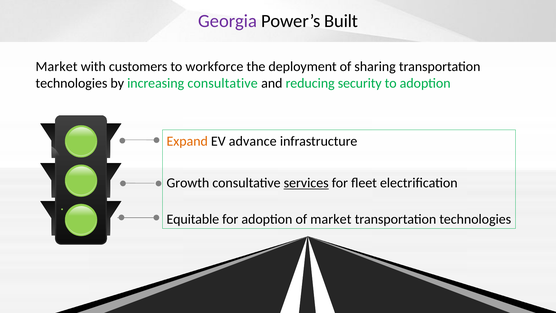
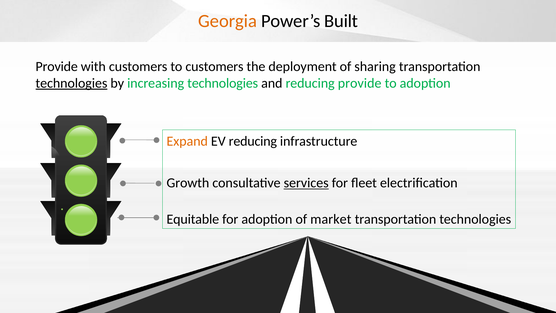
Georgia colour: purple -> orange
Market at (57, 66): Market -> Provide
to workforce: workforce -> customers
technologies at (71, 83) underline: none -> present
increasing consultative: consultative -> technologies
reducing security: security -> provide
EV advance: advance -> reducing
